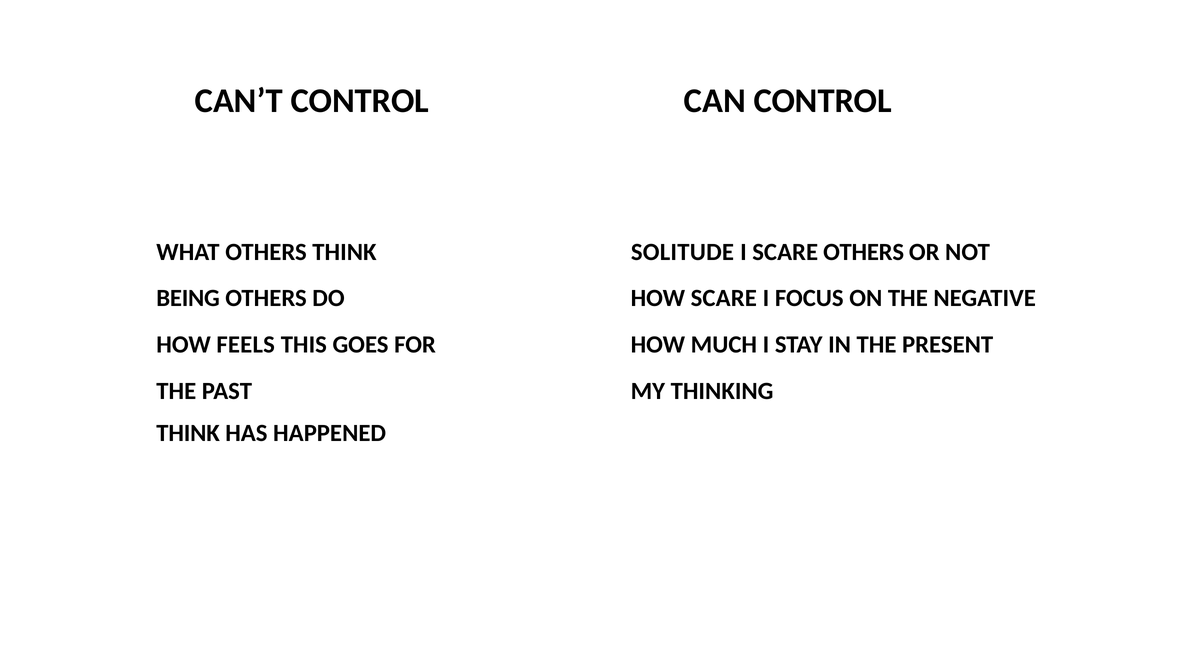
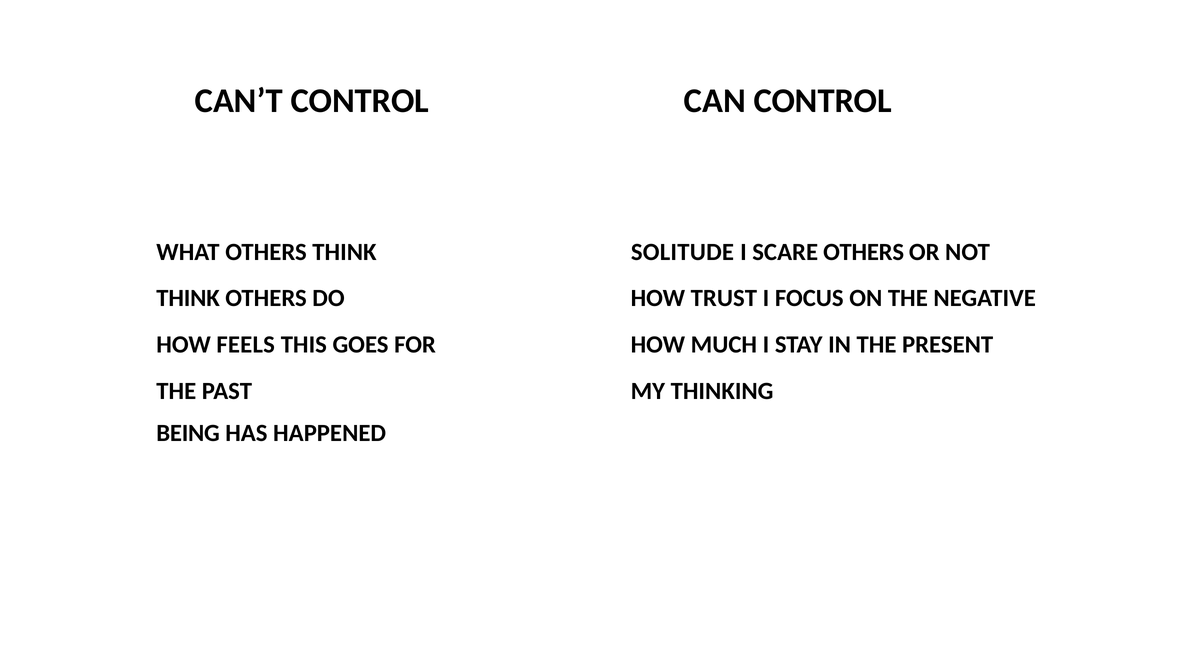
BEING at (188, 298): BEING -> THINK
HOW SCARE: SCARE -> TRUST
THINK at (188, 433): THINK -> BEING
